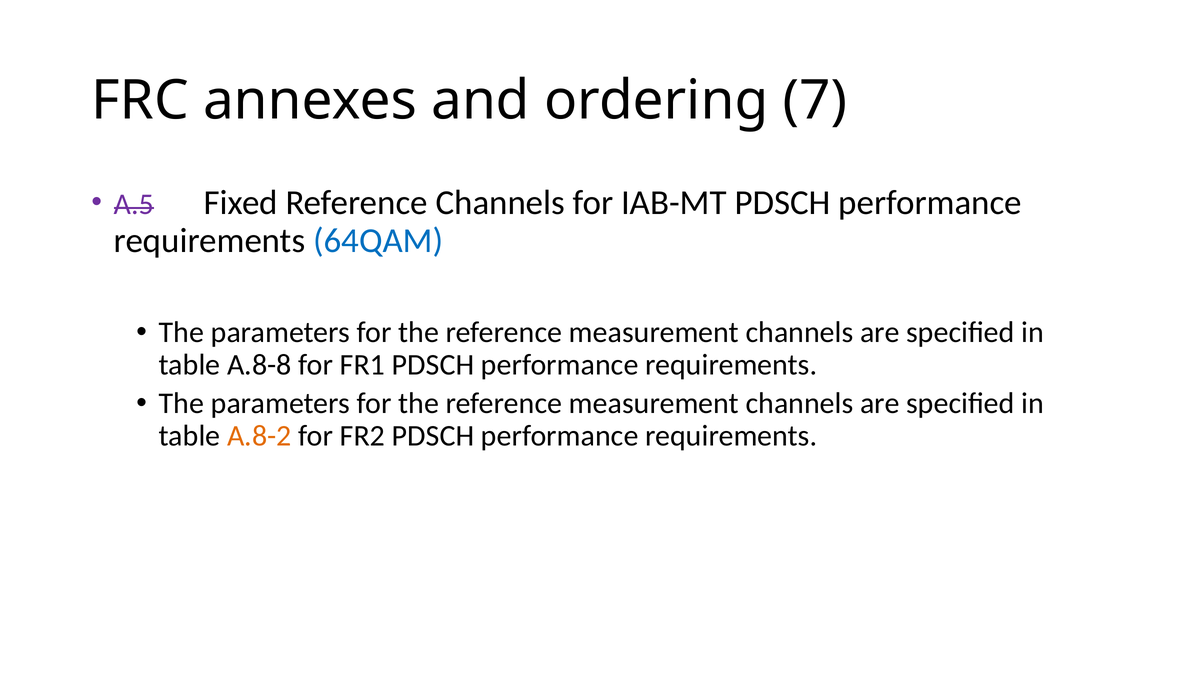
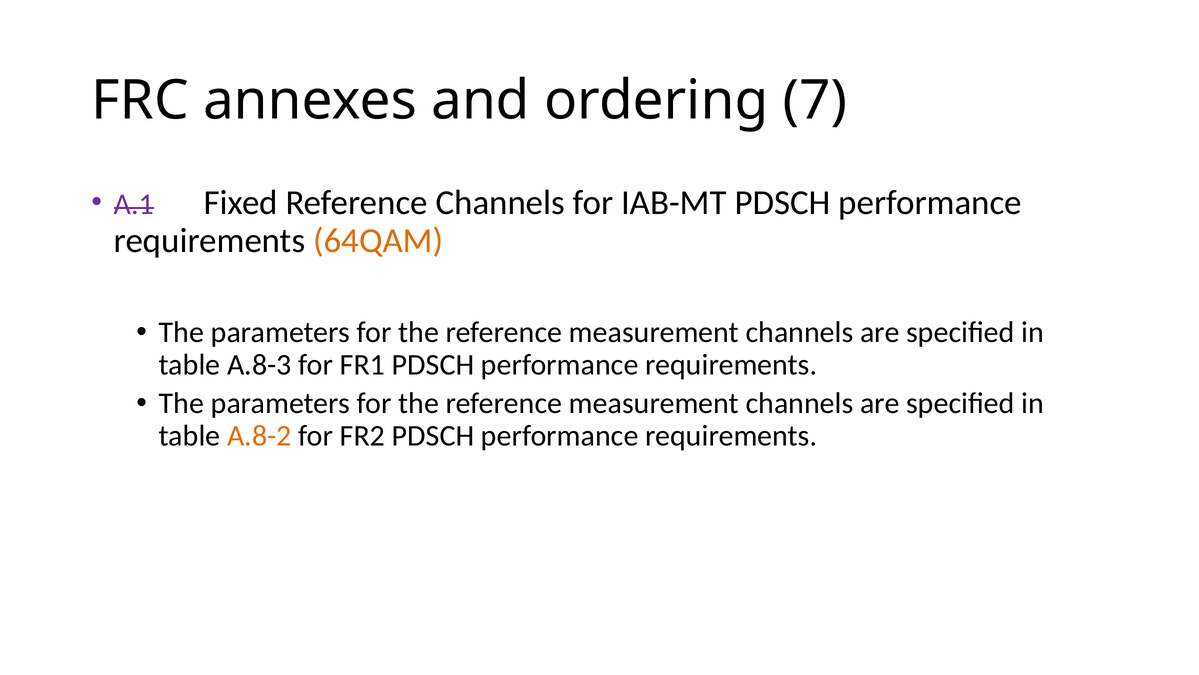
A.5: A.5 -> A.1
64QAM colour: blue -> orange
A.8-8: A.8-8 -> A.8-3
